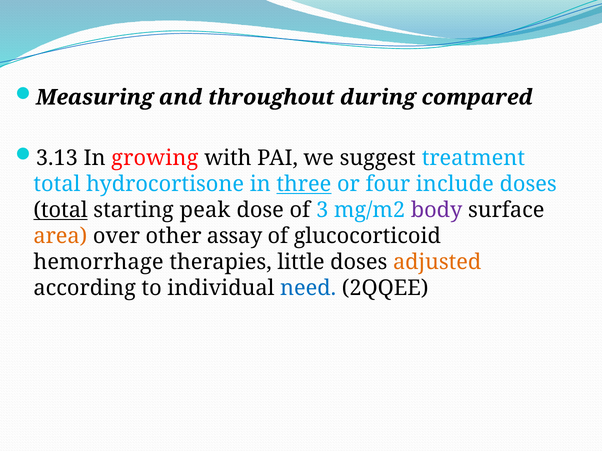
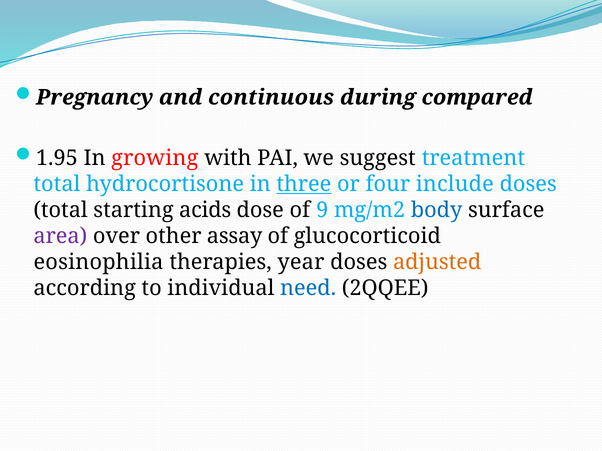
Measuring: Measuring -> Pregnancy
throughout: throughout -> continuous
3.13: 3.13 -> 1.95
total at (61, 210) underline: present -> none
peak: peak -> acids
3: 3 -> 9
body colour: purple -> blue
area colour: orange -> purple
hemorrhage: hemorrhage -> eosinophilia
little: little -> year
